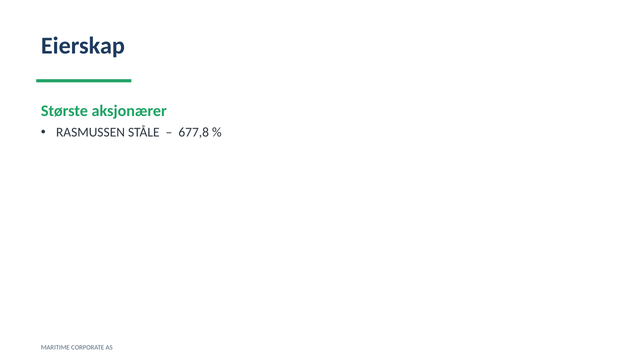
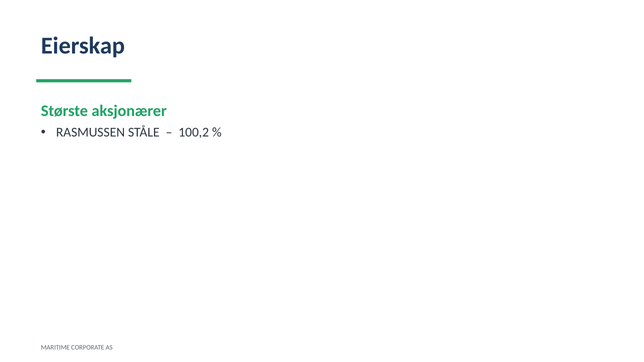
677,8: 677,8 -> 100,2
